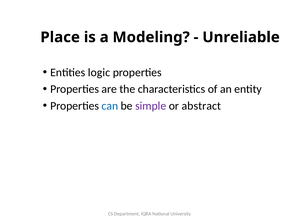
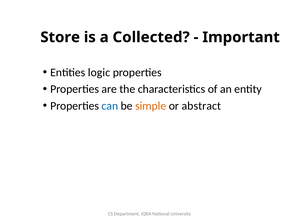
Place: Place -> Store
Modeling: Modeling -> Collected
Unreliable: Unreliable -> Important
simple colour: purple -> orange
